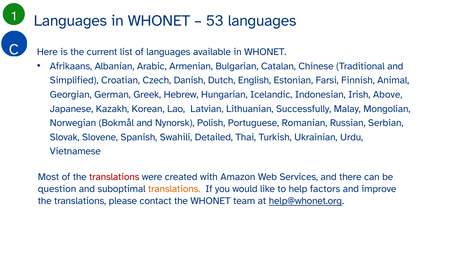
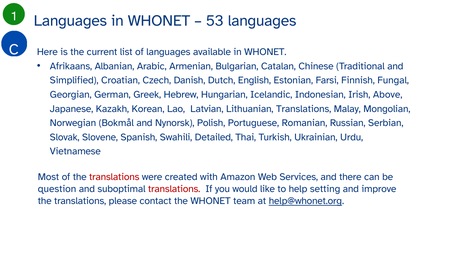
Animal: Animal -> Fungal
Lithuanian Successfully: Successfully -> Translations
translations at (174, 189) colour: orange -> red
factors: factors -> setting
